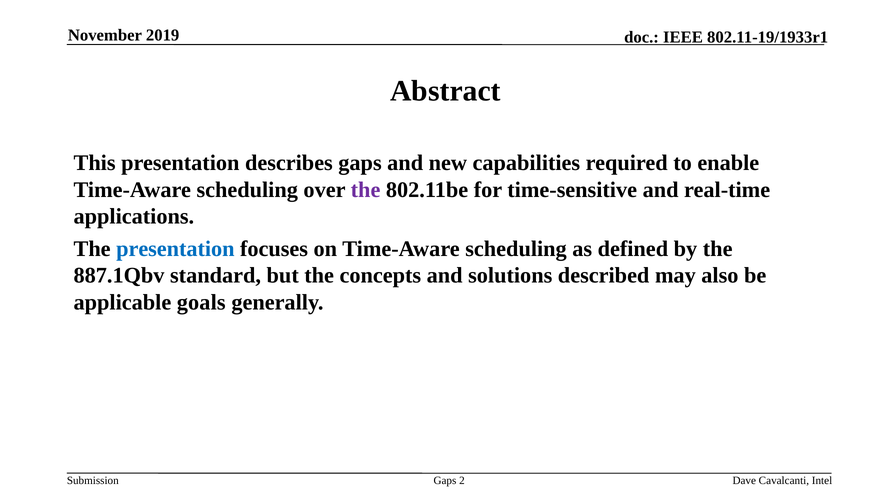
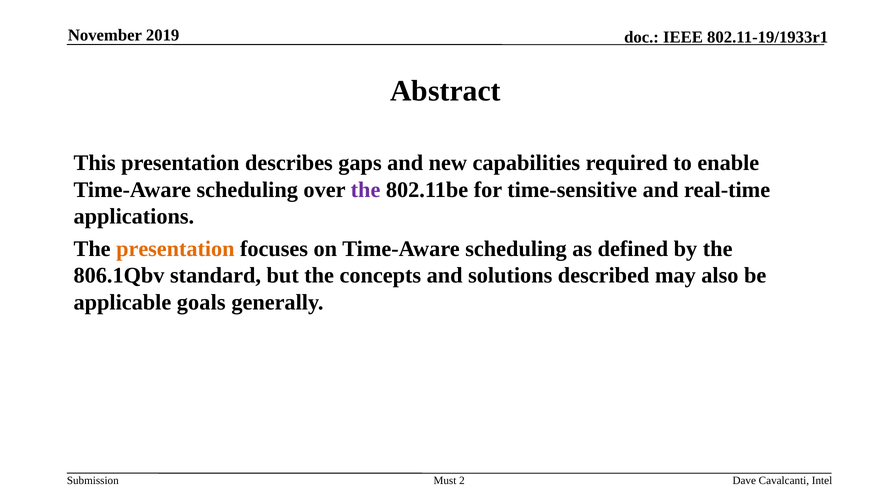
presentation at (175, 249) colour: blue -> orange
887.1Qbv: 887.1Qbv -> 806.1Qbv
Gaps at (445, 481): Gaps -> Must
